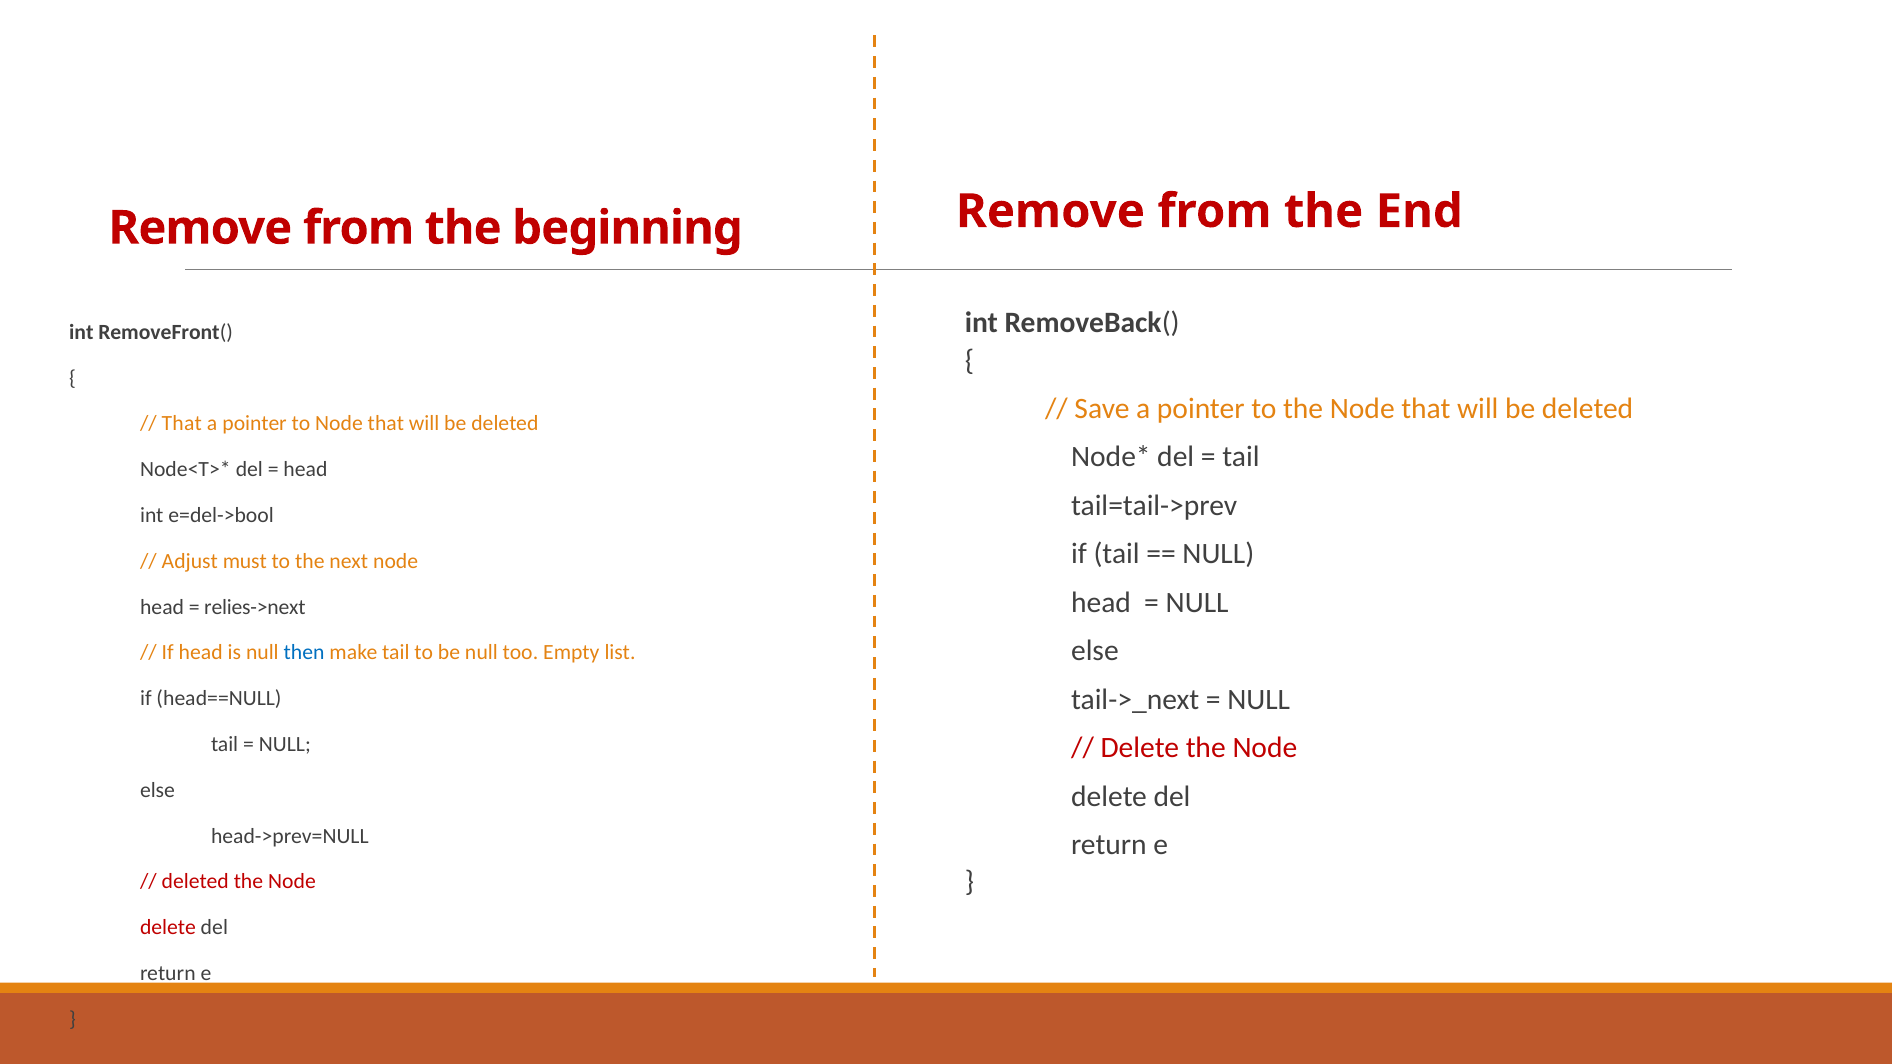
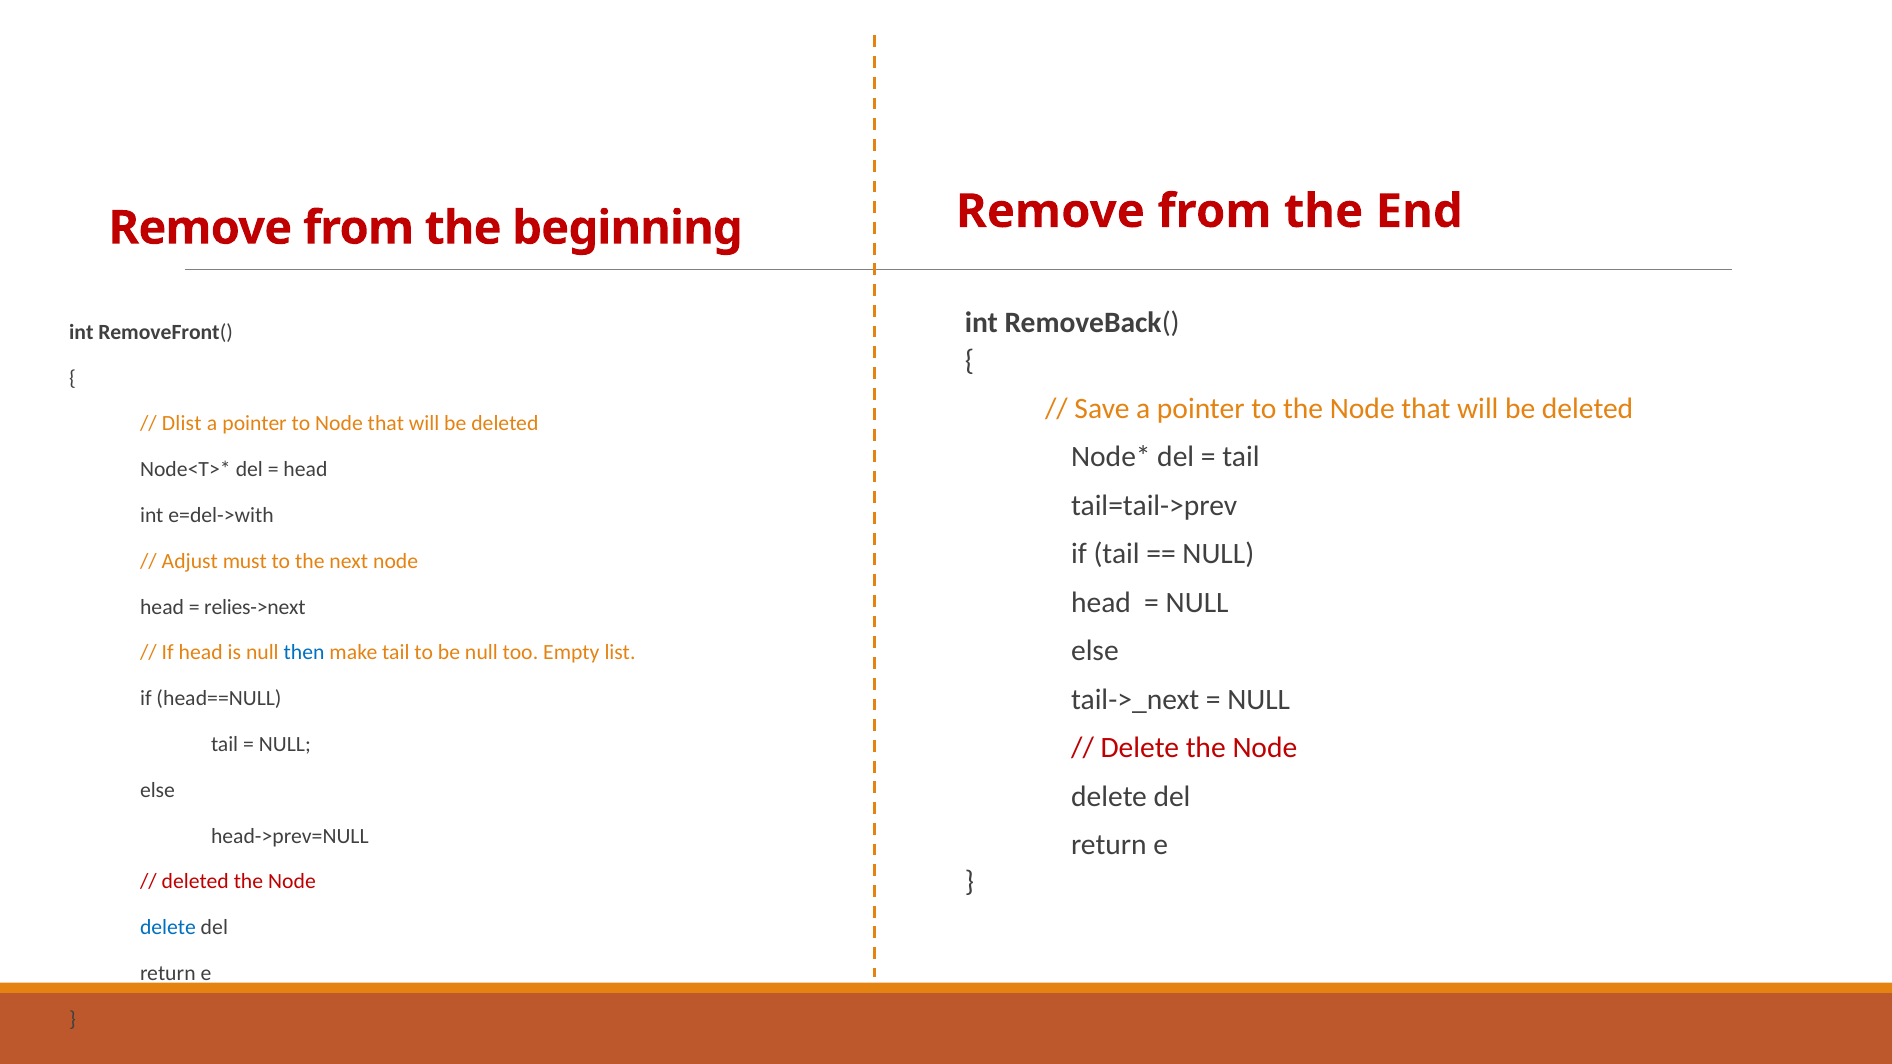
That at (182, 424): That -> Dlist
e=del->bool: e=del->bool -> e=del->with
delete at (168, 928) colour: red -> blue
